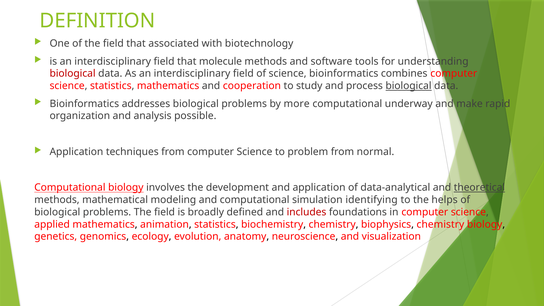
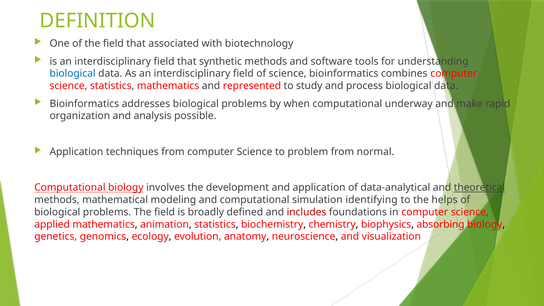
molecule: molecule -> synthetic
biological at (73, 74) colour: red -> blue
cooperation: cooperation -> represented
biological at (409, 86) underline: present -> none
more: more -> when
biophysics chemistry: chemistry -> absorbing
